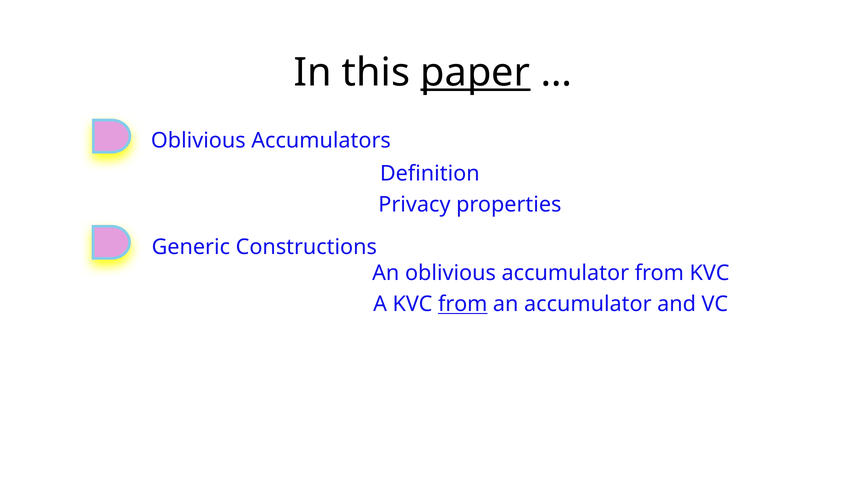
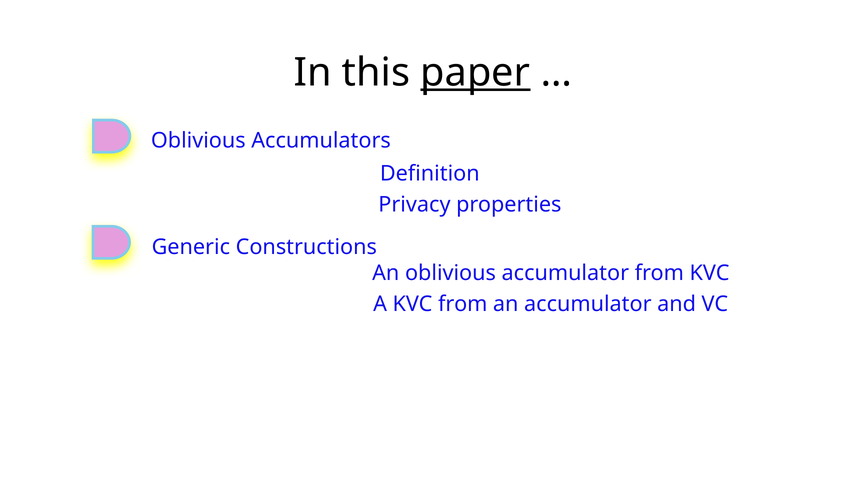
from at (463, 304) underline: present -> none
